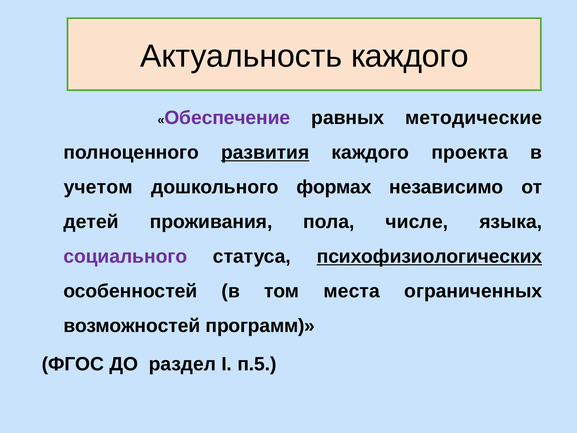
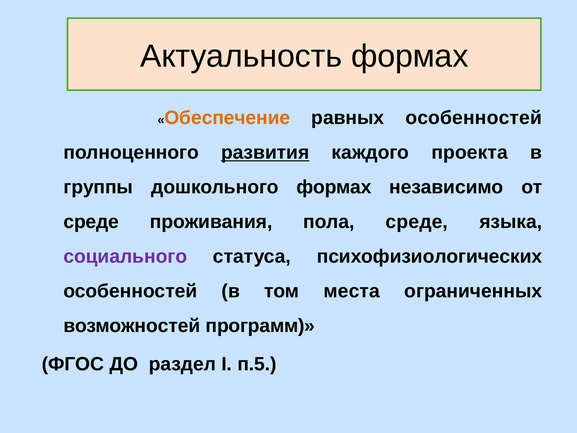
каждого at (410, 56): каждого -> формах
Обеспечение colour: purple -> orange
равных методические: методические -> особенностей
учетом: учетом -> группы
детей at (91, 222): детей -> среде
пола числе: числе -> среде
психофизиологических underline: present -> none
